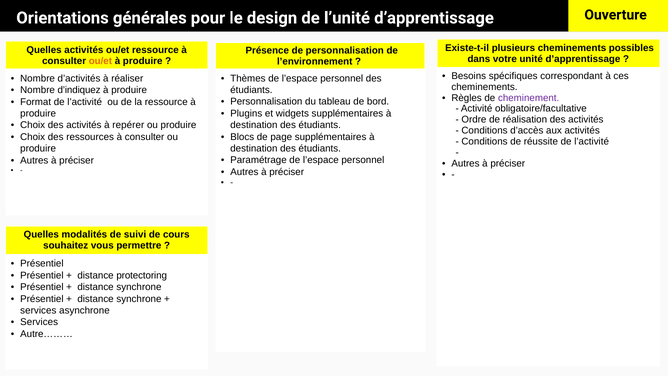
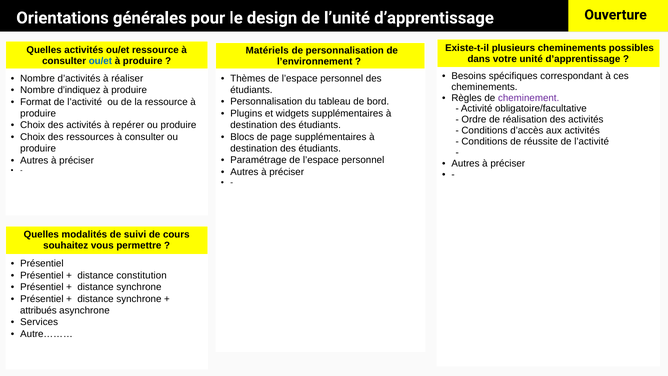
Présence: Présence -> Matériels
ou/et at (100, 61) colour: orange -> blue
protectoring: protectoring -> constitution
services at (38, 310): services -> attribués
